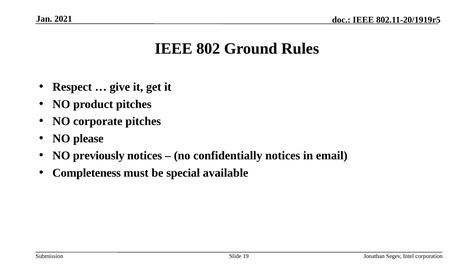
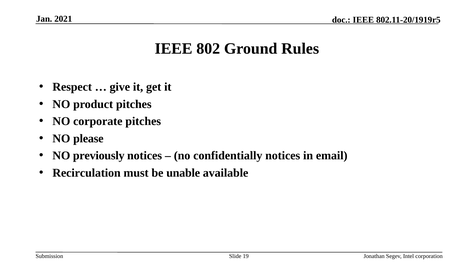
Completeness: Completeness -> Recirculation
special: special -> unable
